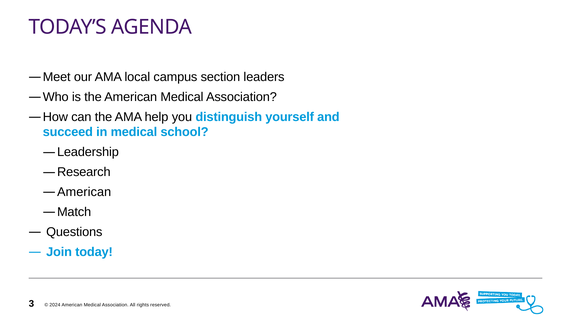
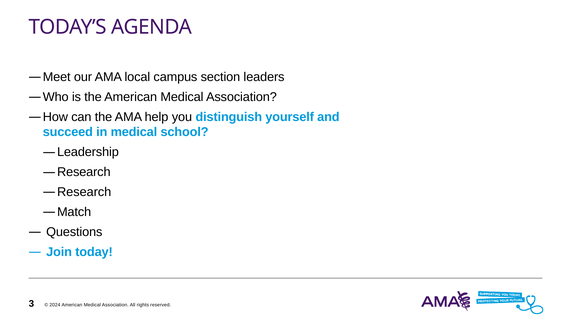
American at (84, 192): American -> Research
